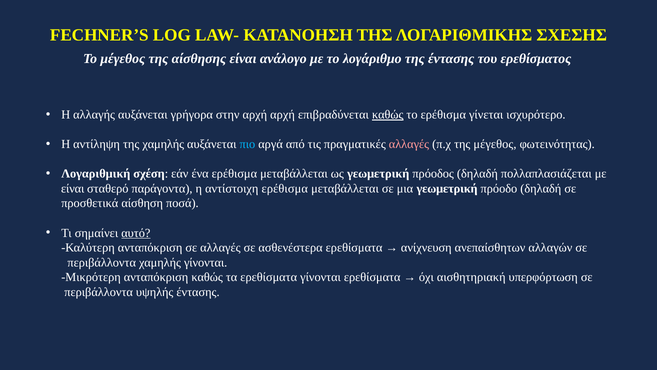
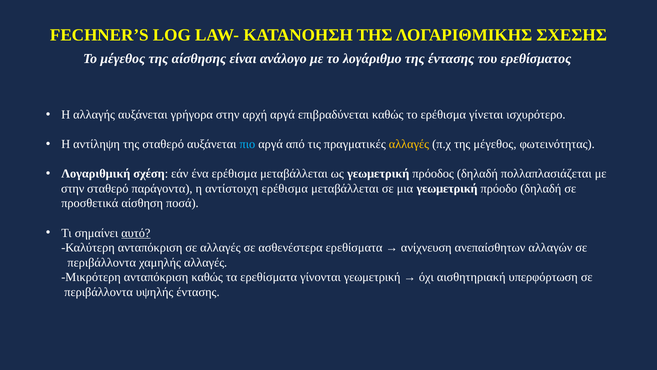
αρχή αρχή: αρχή -> αργά
καθώς at (388, 114) underline: present -> none
της χαμηλής: χαμηλής -> σταθερό
αλλαγές at (409, 144) colour: pink -> yellow
είναι at (73, 188): είναι -> στην
χαμηλής γίνονται: γίνονται -> αλλαγές
γίνονται ερεθίσματα: ερεθίσματα -> γεωμετρική
